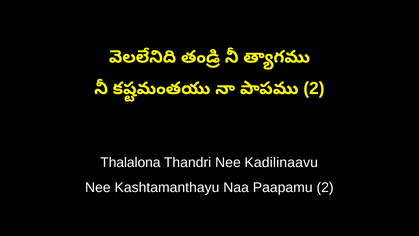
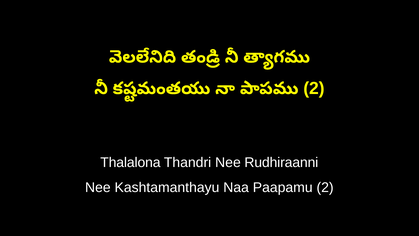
Kadilinaavu: Kadilinaavu -> Rudhiraanni
